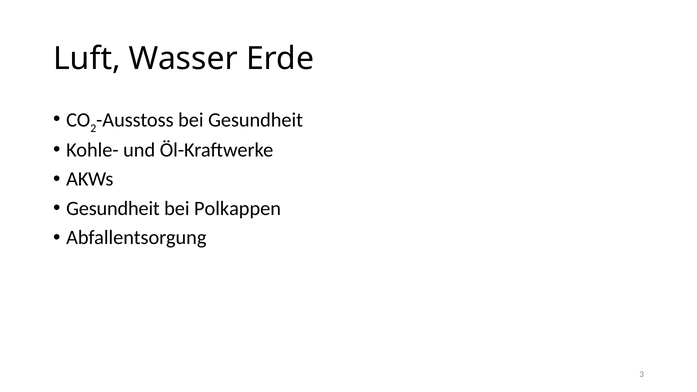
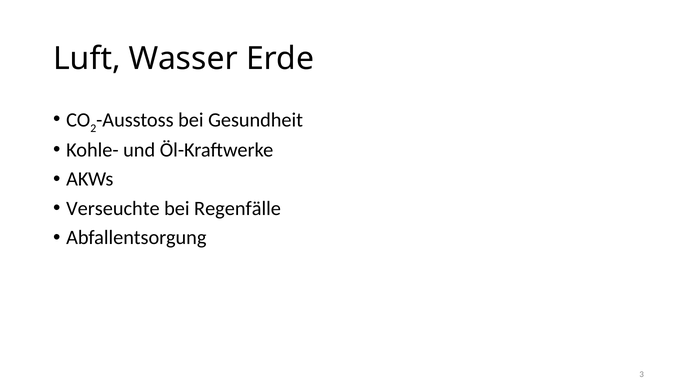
Gesundheit at (113, 209): Gesundheit -> Verseuchte
Polkappen: Polkappen -> Regenfälle
